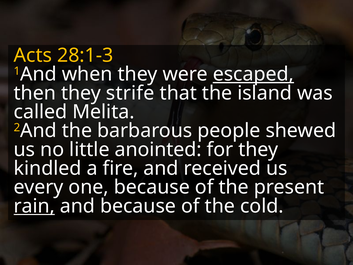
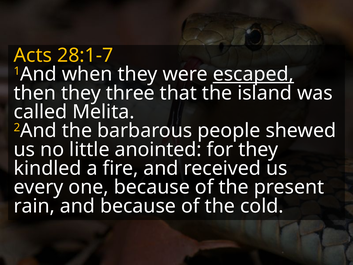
28:1-3: 28:1-3 -> 28:1-7
strife: strife -> three
rain underline: present -> none
